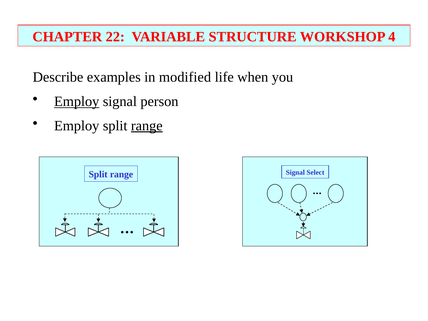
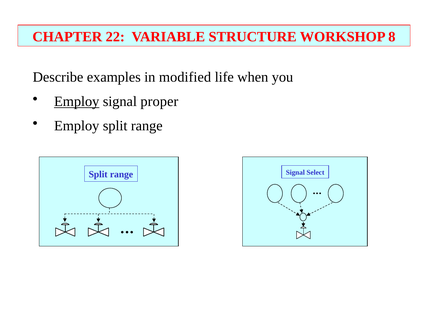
4: 4 -> 8
person: person -> proper
range at (147, 126) underline: present -> none
